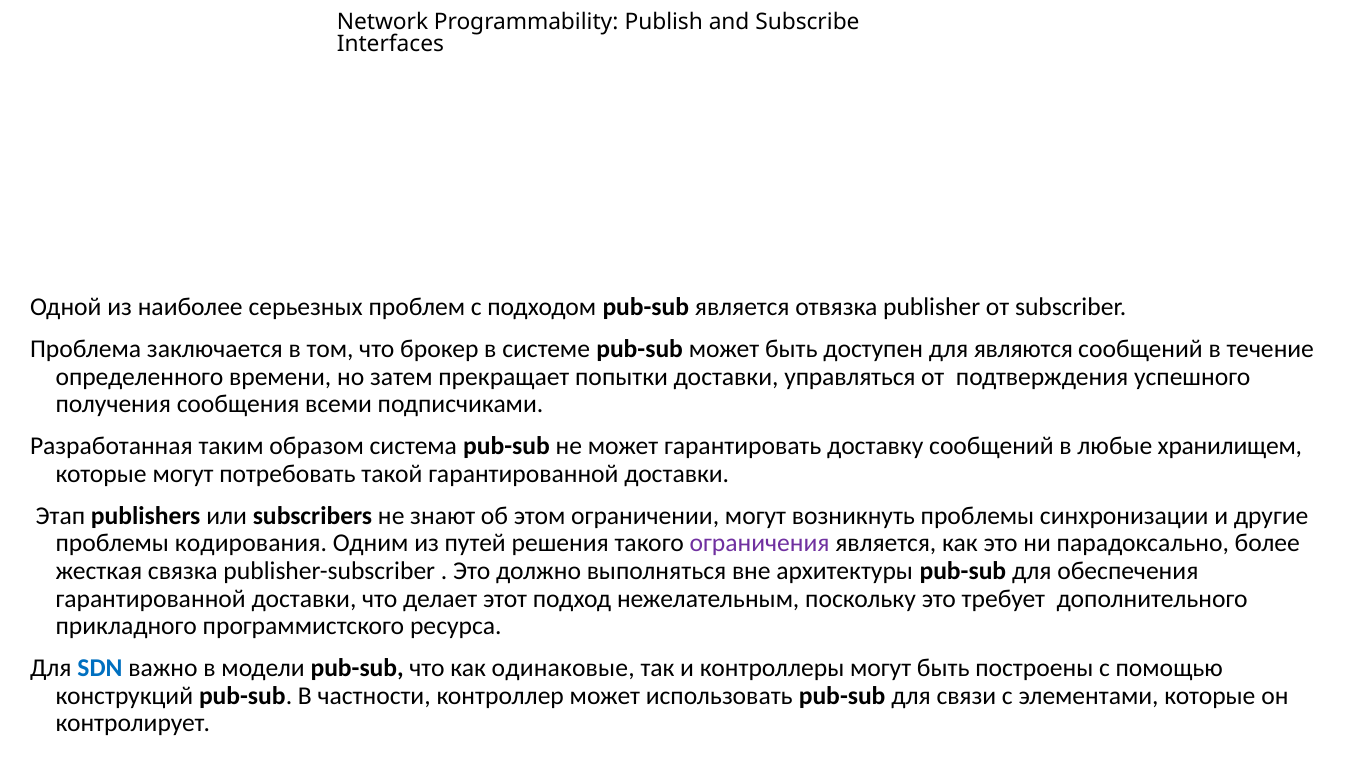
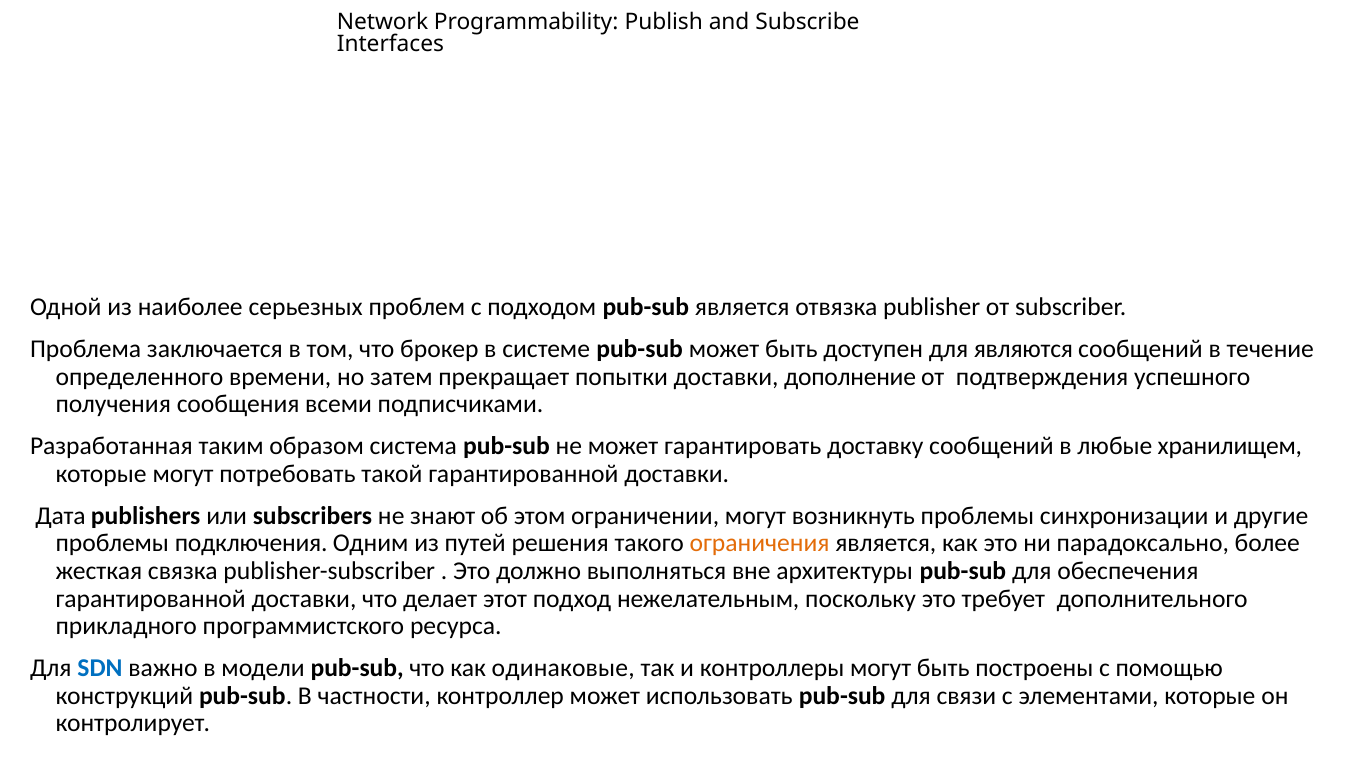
управляться: управляться -> дополнение
Этап: Этап -> Дата
кодирования: кодирования -> подключения
ограничения colour: purple -> orange
